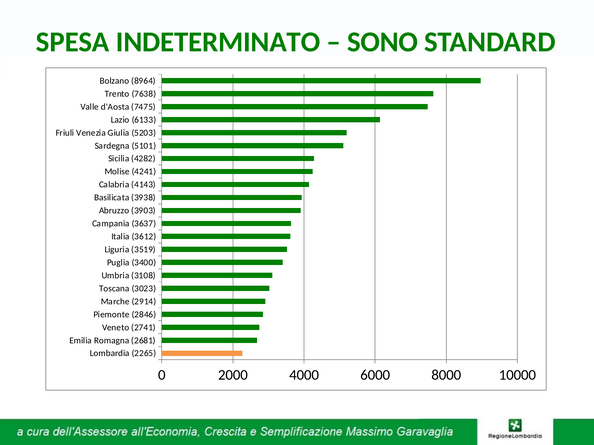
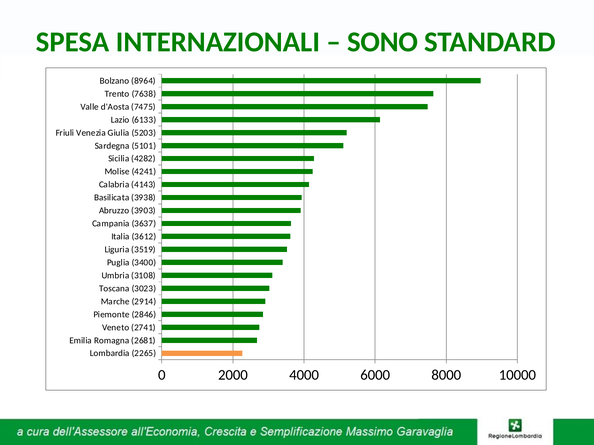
INDETERMINATO: INDETERMINATO -> INTERNAZIONALI
